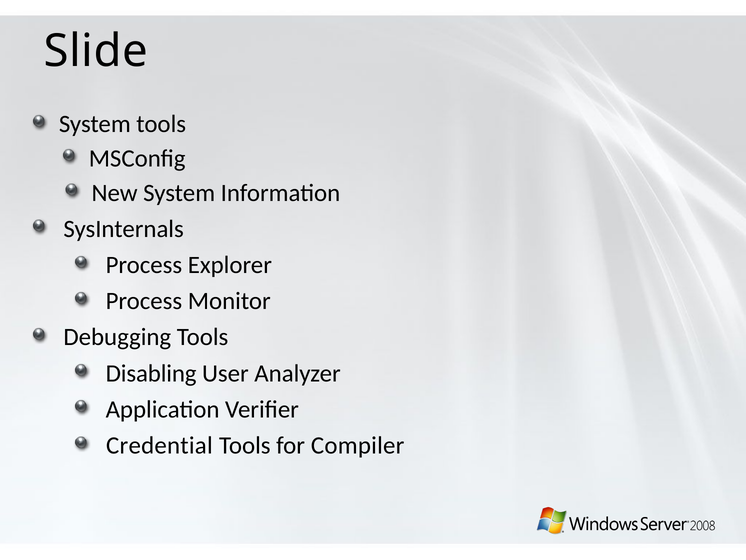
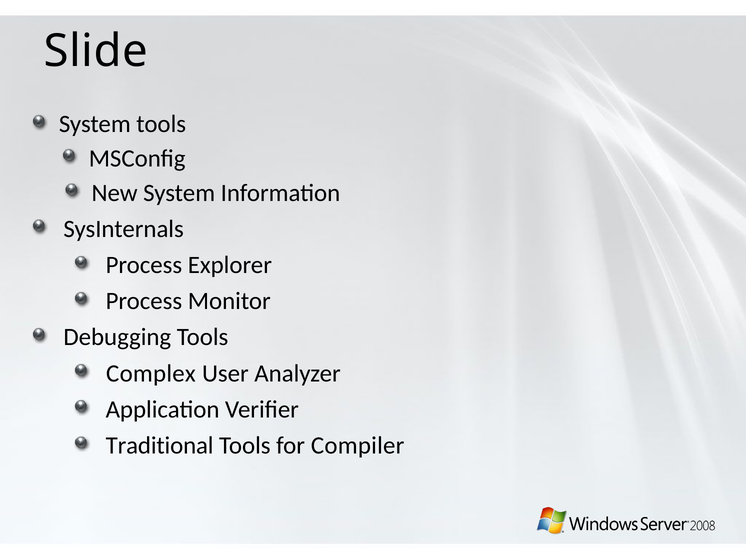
Disabling: Disabling -> Complex
Credential: Credential -> Traditional
